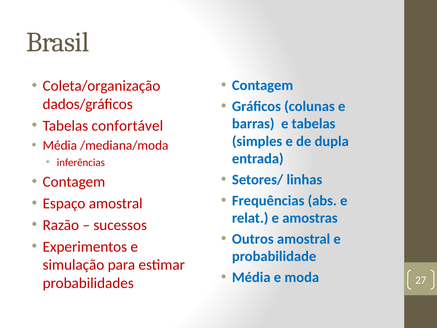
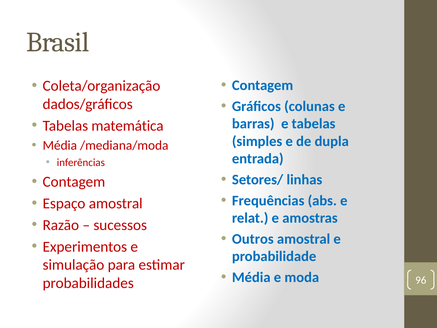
confortável: confortável -> matemática
27: 27 -> 96
